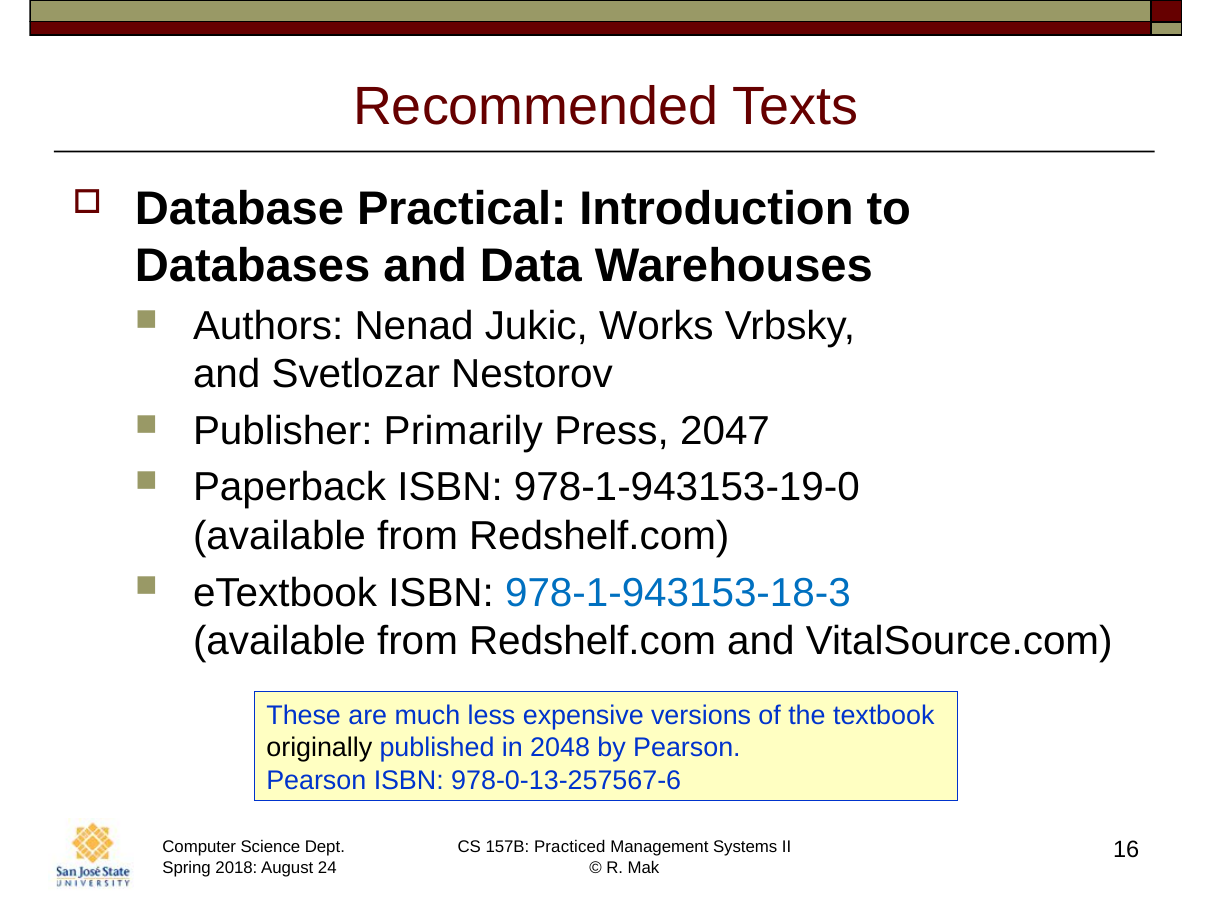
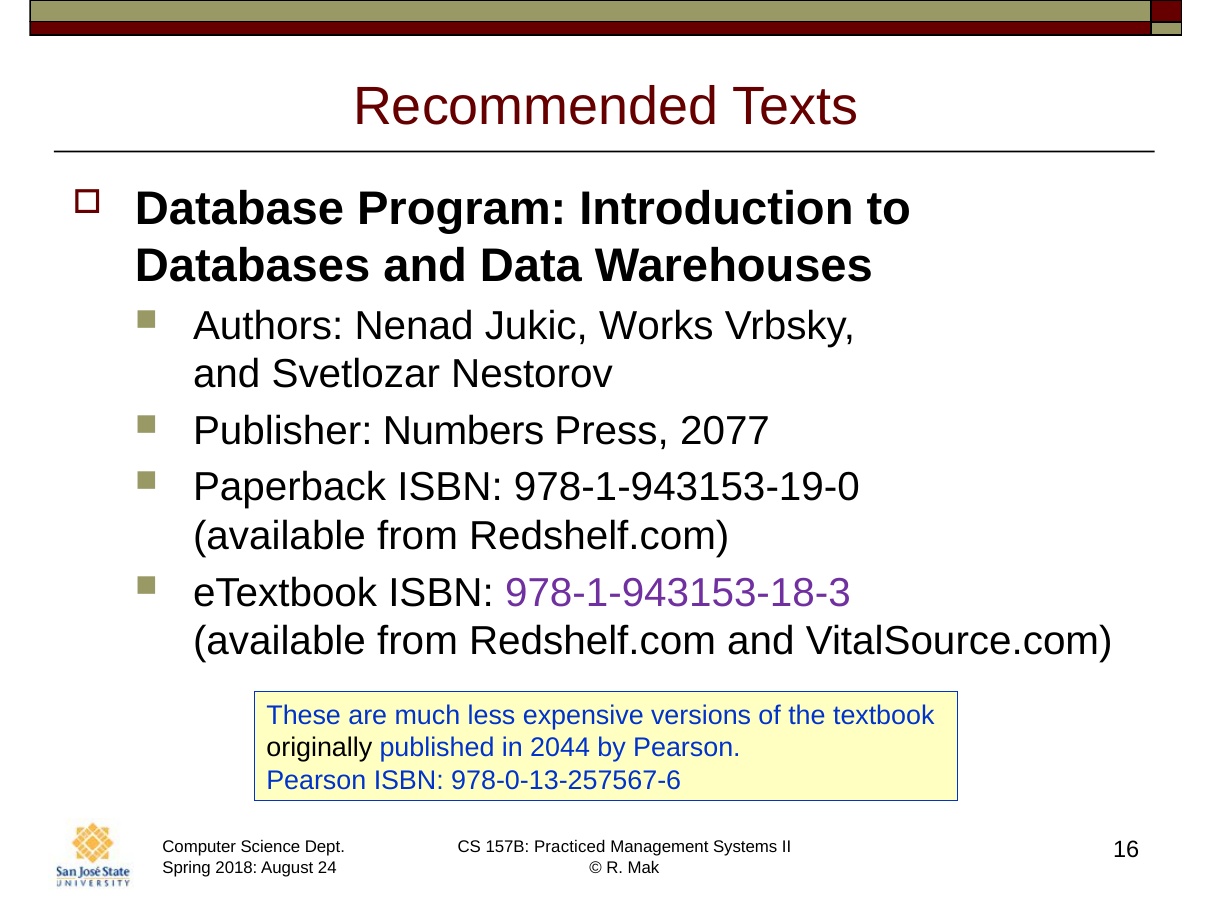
Practical: Practical -> Program
Primarily: Primarily -> Numbers
2047: 2047 -> 2077
978-1-943153-18-3 colour: blue -> purple
2048: 2048 -> 2044
